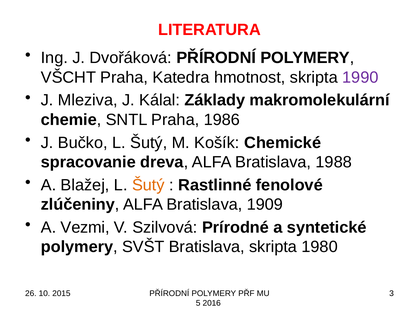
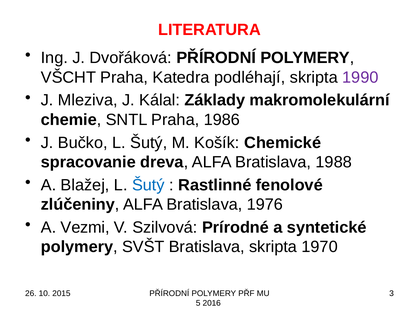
hmotnost: hmotnost -> podléhají
Šutý at (148, 185) colour: orange -> blue
1909: 1909 -> 1976
1980: 1980 -> 1970
